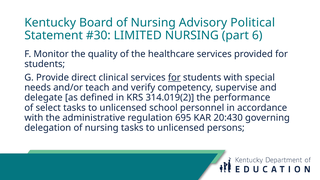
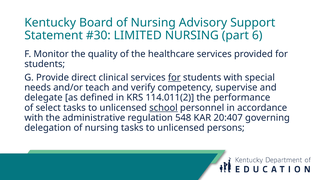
Political: Political -> Support
314.019(2: 314.019(2 -> 114.011(2
school underline: none -> present
695: 695 -> 548
20:430: 20:430 -> 20:407
